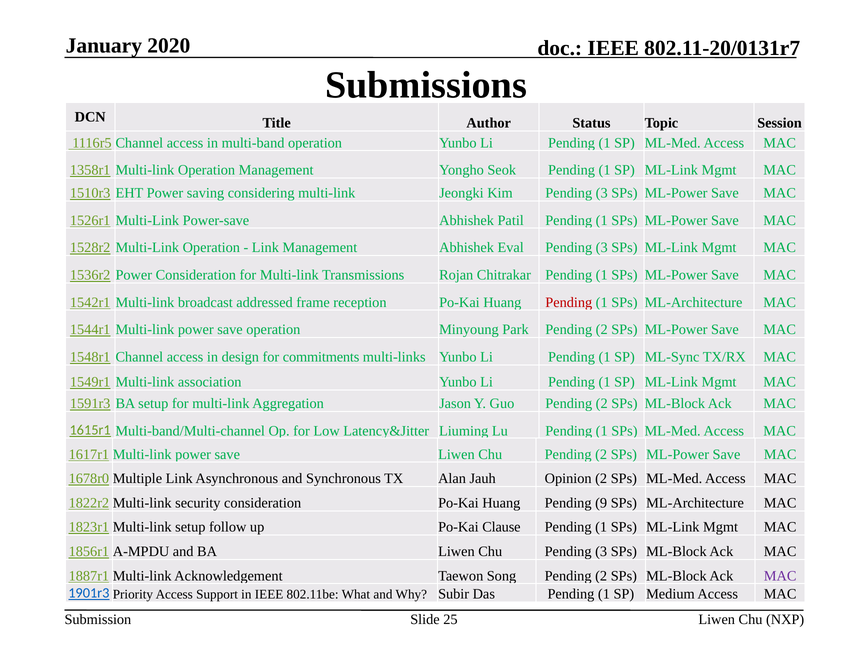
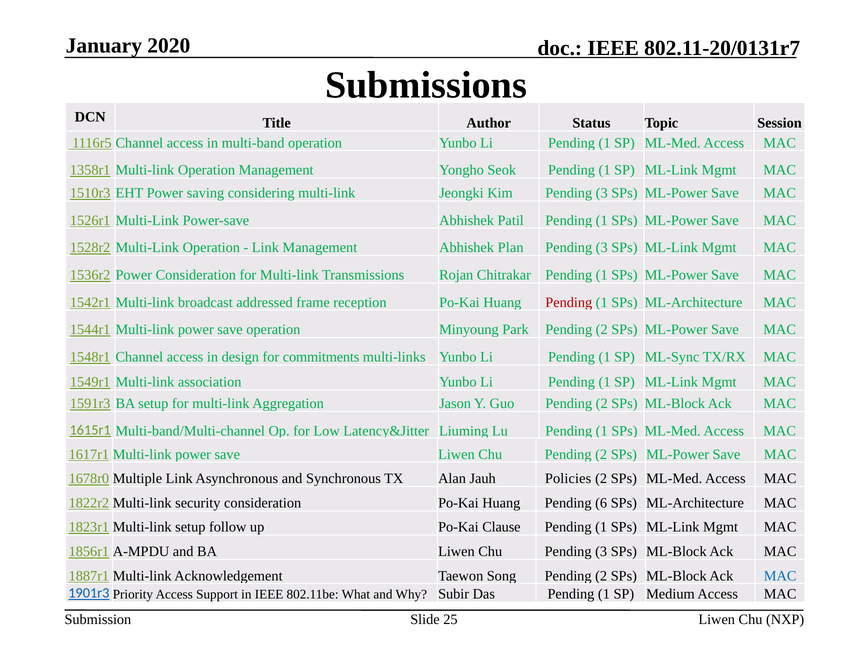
Eval: Eval -> Plan
Opinion: Opinion -> Policies
9: 9 -> 6
MAC at (780, 576) colour: purple -> blue
